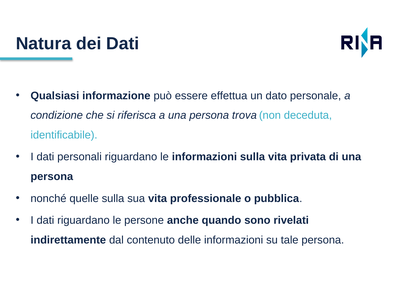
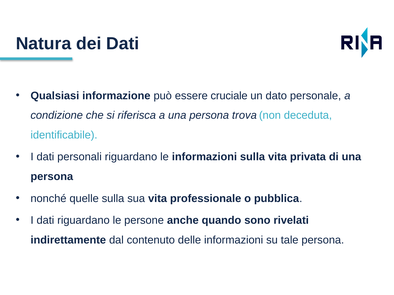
effettua: effettua -> cruciale
